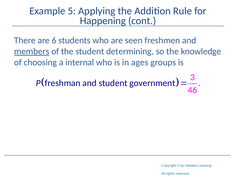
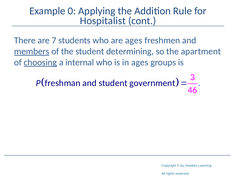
5: 5 -> 0
Happening: Happening -> Hospitalist
6: 6 -> 7
are seen: seen -> ages
knowledge: knowledge -> apartment
choosing underline: none -> present
